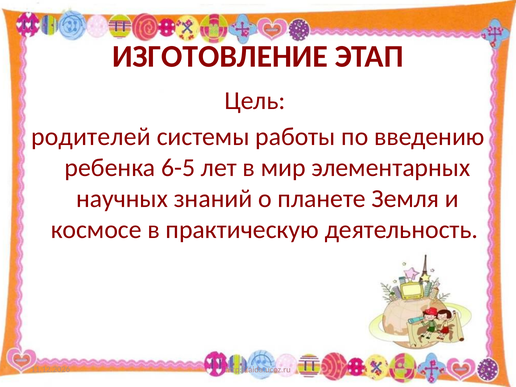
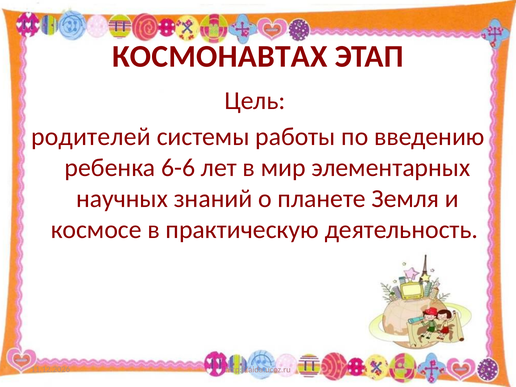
ИЗГОТОВЛЕНИЕ: ИЗГОТОВЛЕНИЕ -> КОСМОНАВТАХ
6-5: 6-5 -> 6-6
